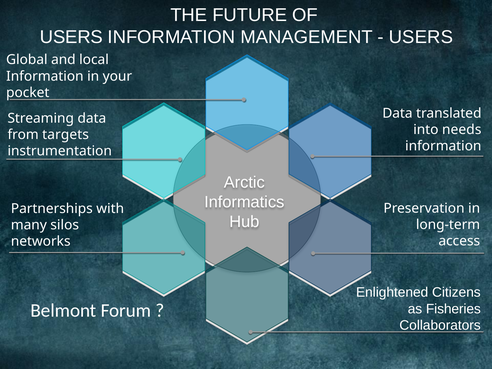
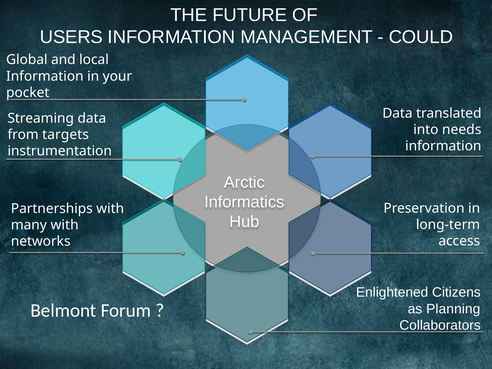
USERS at (421, 37): USERS -> COULD
many silos: silos -> with
Fisheries: Fisheries -> Planning
